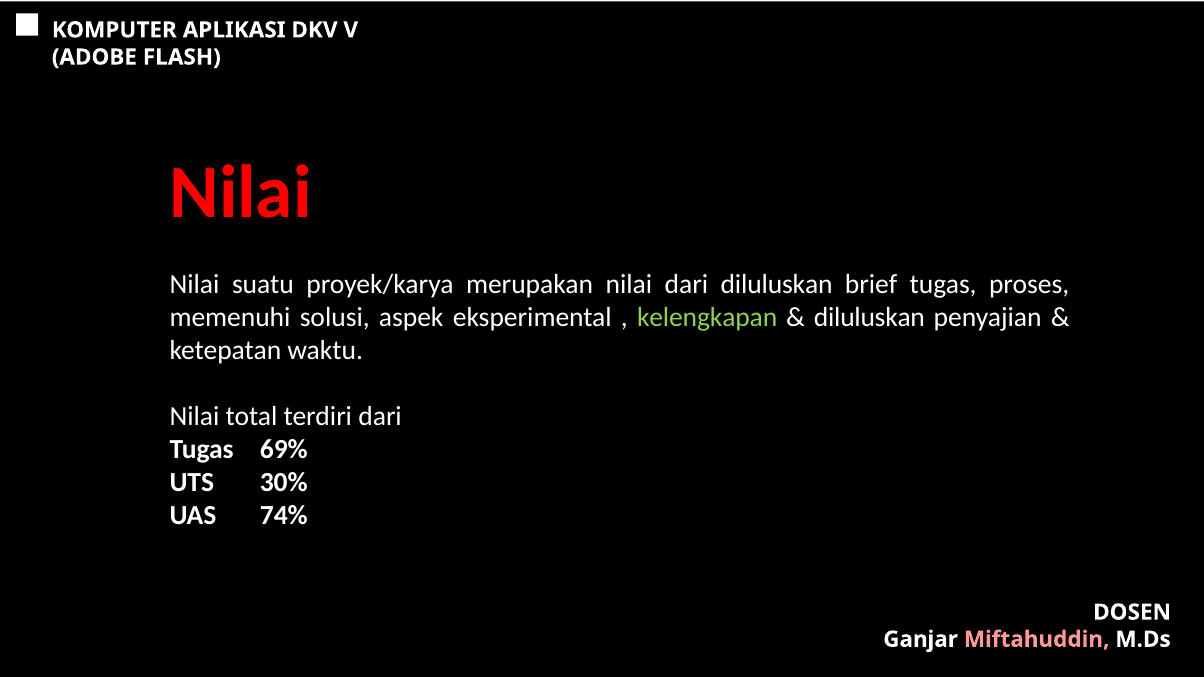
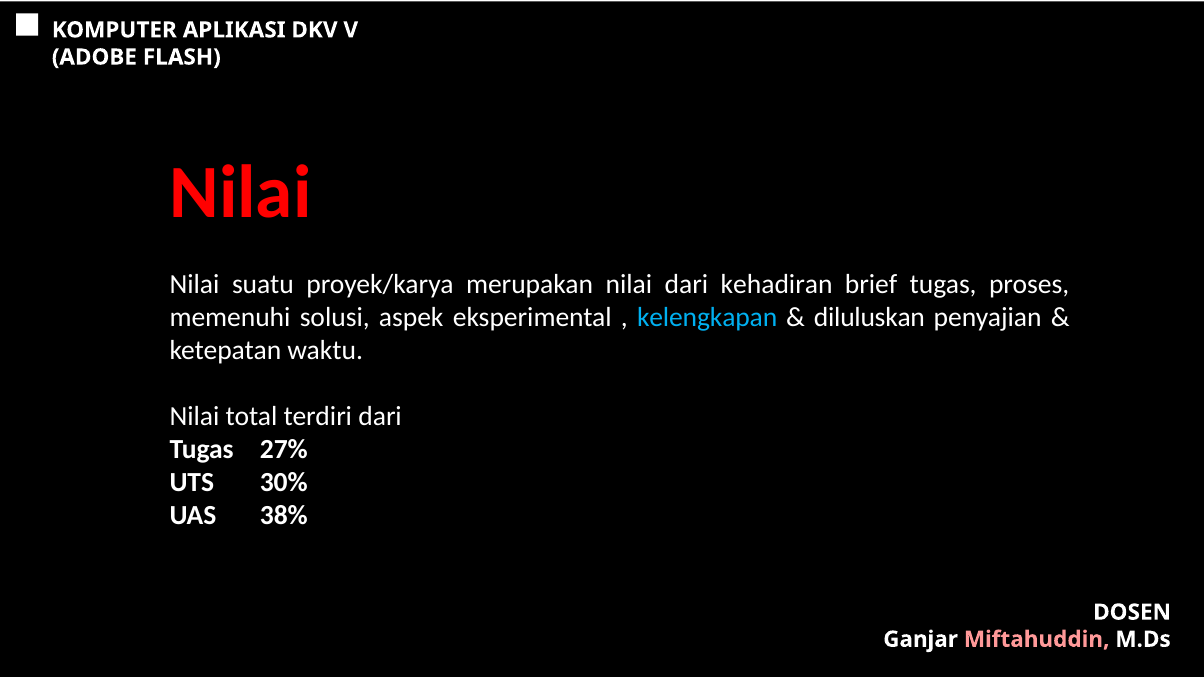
dari diluluskan: diluluskan -> kehadiran
kelengkapan colour: light green -> light blue
69%: 69% -> 27%
74%: 74% -> 38%
